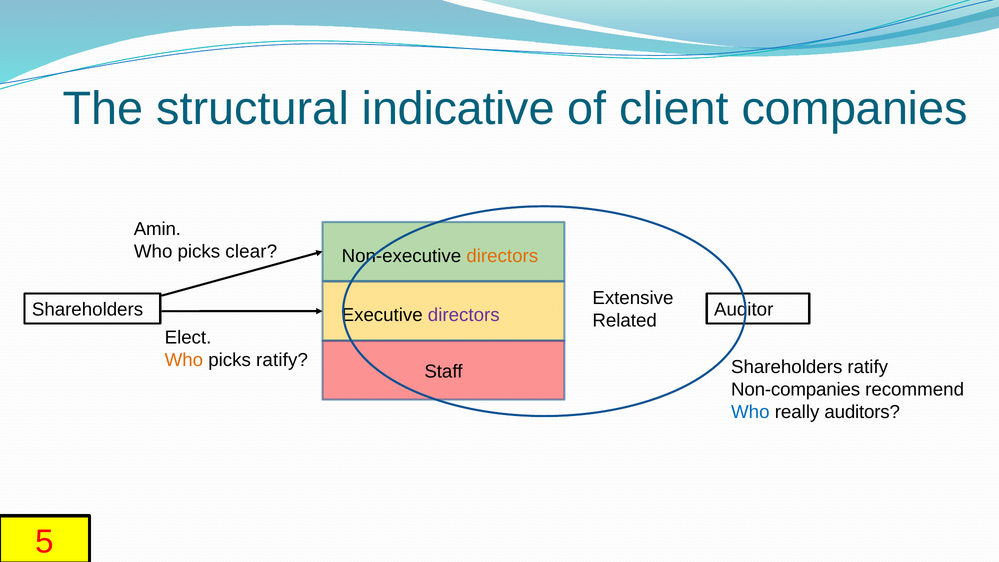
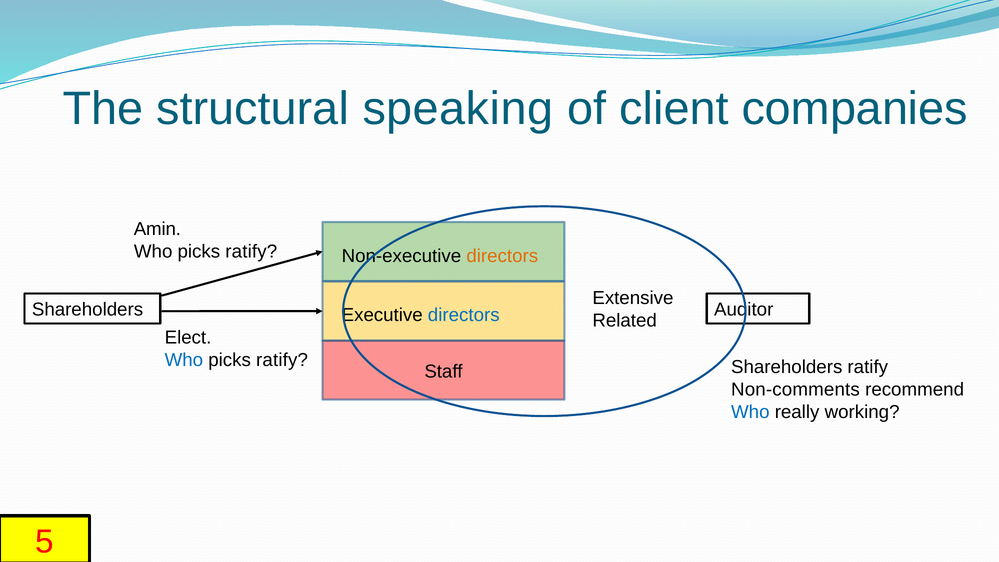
indicative: indicative -> speaking
clear at (251, 252): clear -> ratify
directors at (464, 315) colour: purple -> blue
Who at (184, 360) colour: orange -> blue
Non-companies: Non-companies -> Non-comments
auditors: auditors -> working
